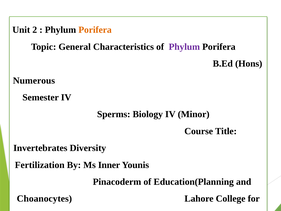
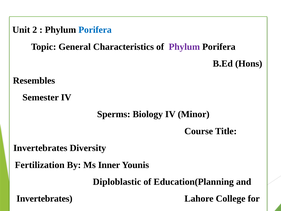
Porifera at (95, 30) colour: orange -> blue
Numerous: Numerous -> Resembles
Pinacoderm: Pinacoderm -> Diploblastic
Choanocytes at (44, 198): Choanocytes -> Invertebrates
